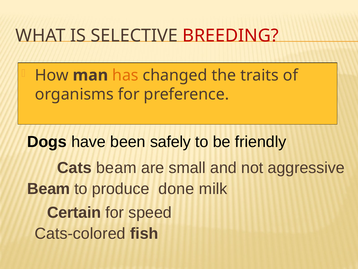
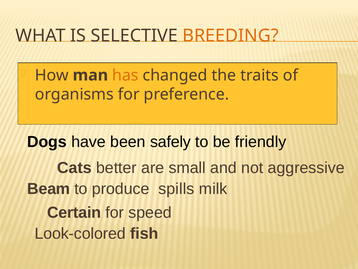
BREEDING colour: red -> orange
Cats beam: beam -> better
done: done -> spills
Cats-colored: Cats-colored -> Look-colored
